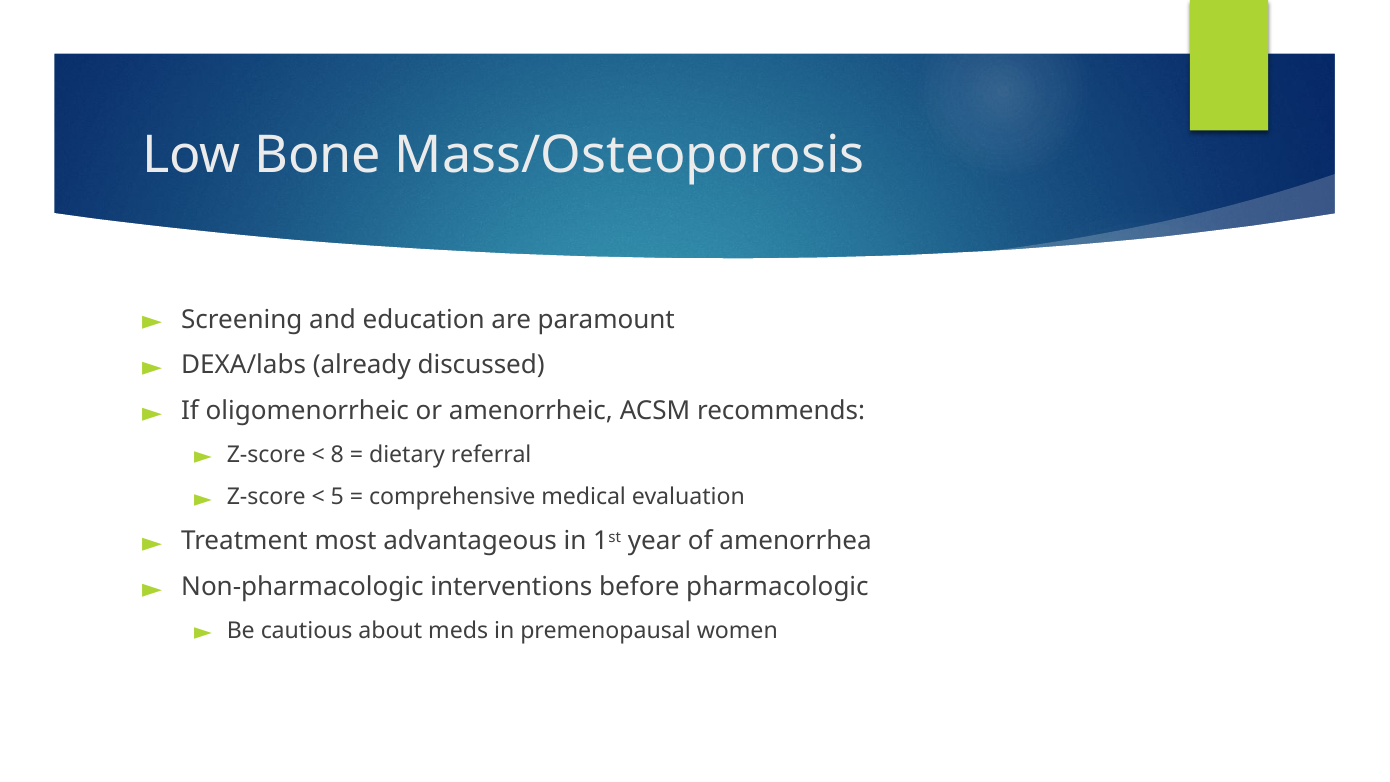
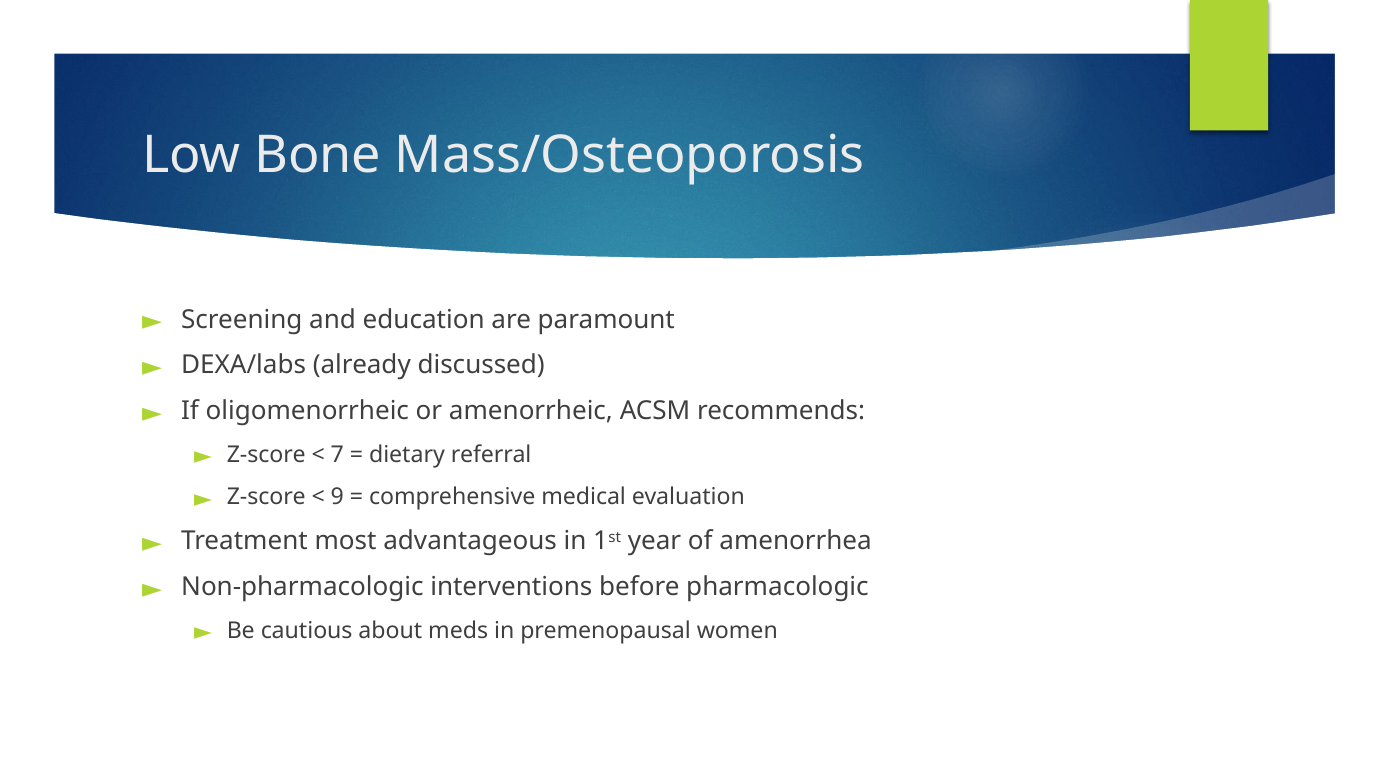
8: 8 -> 7
5: 5 -> 9
